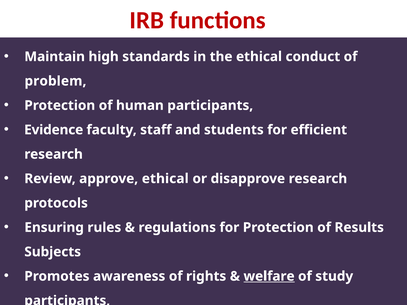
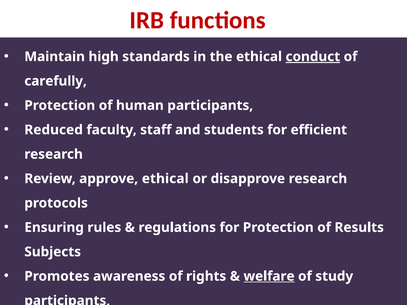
conduct underline: none -> present
problem: problem -> carefully
Evidence: Evidence -> Reduced
